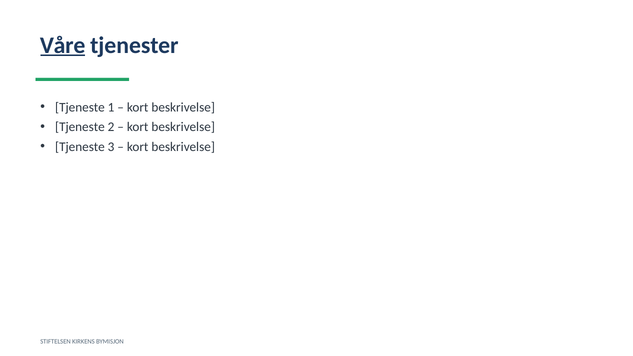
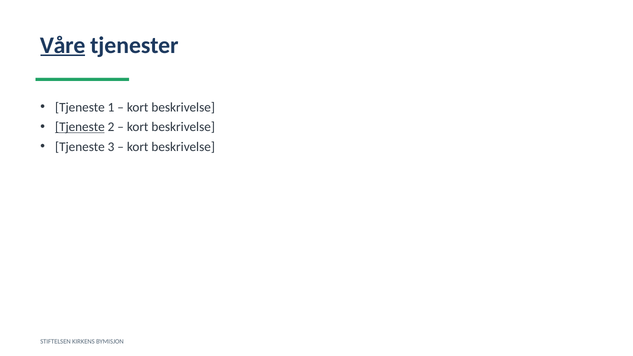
Tjeneste at (80, 127) underline: none -> present
